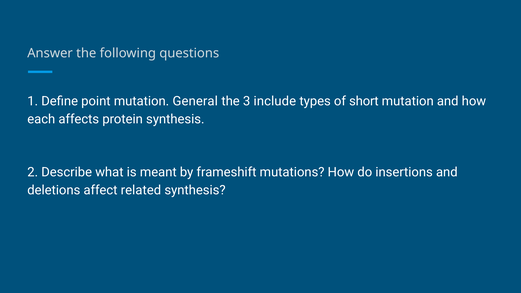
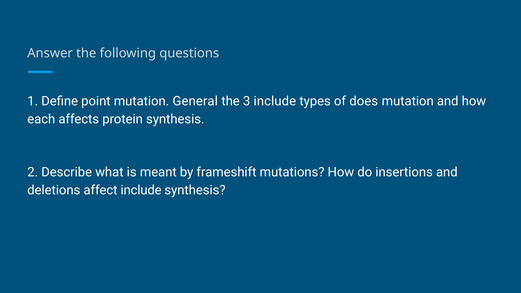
short: short -> does
affect related: related -> include
